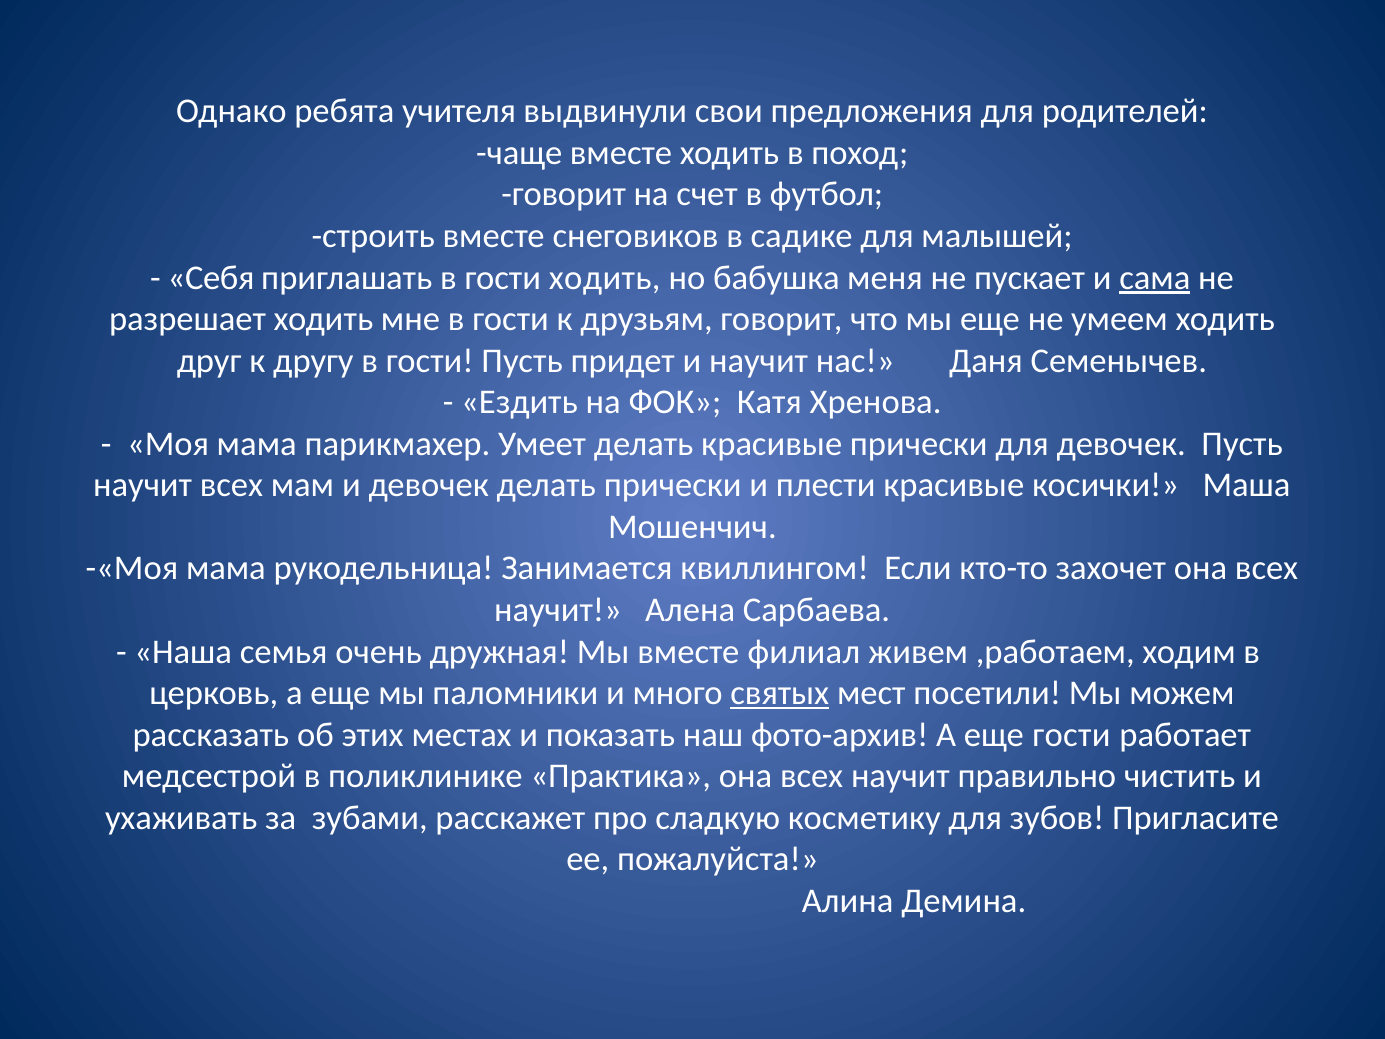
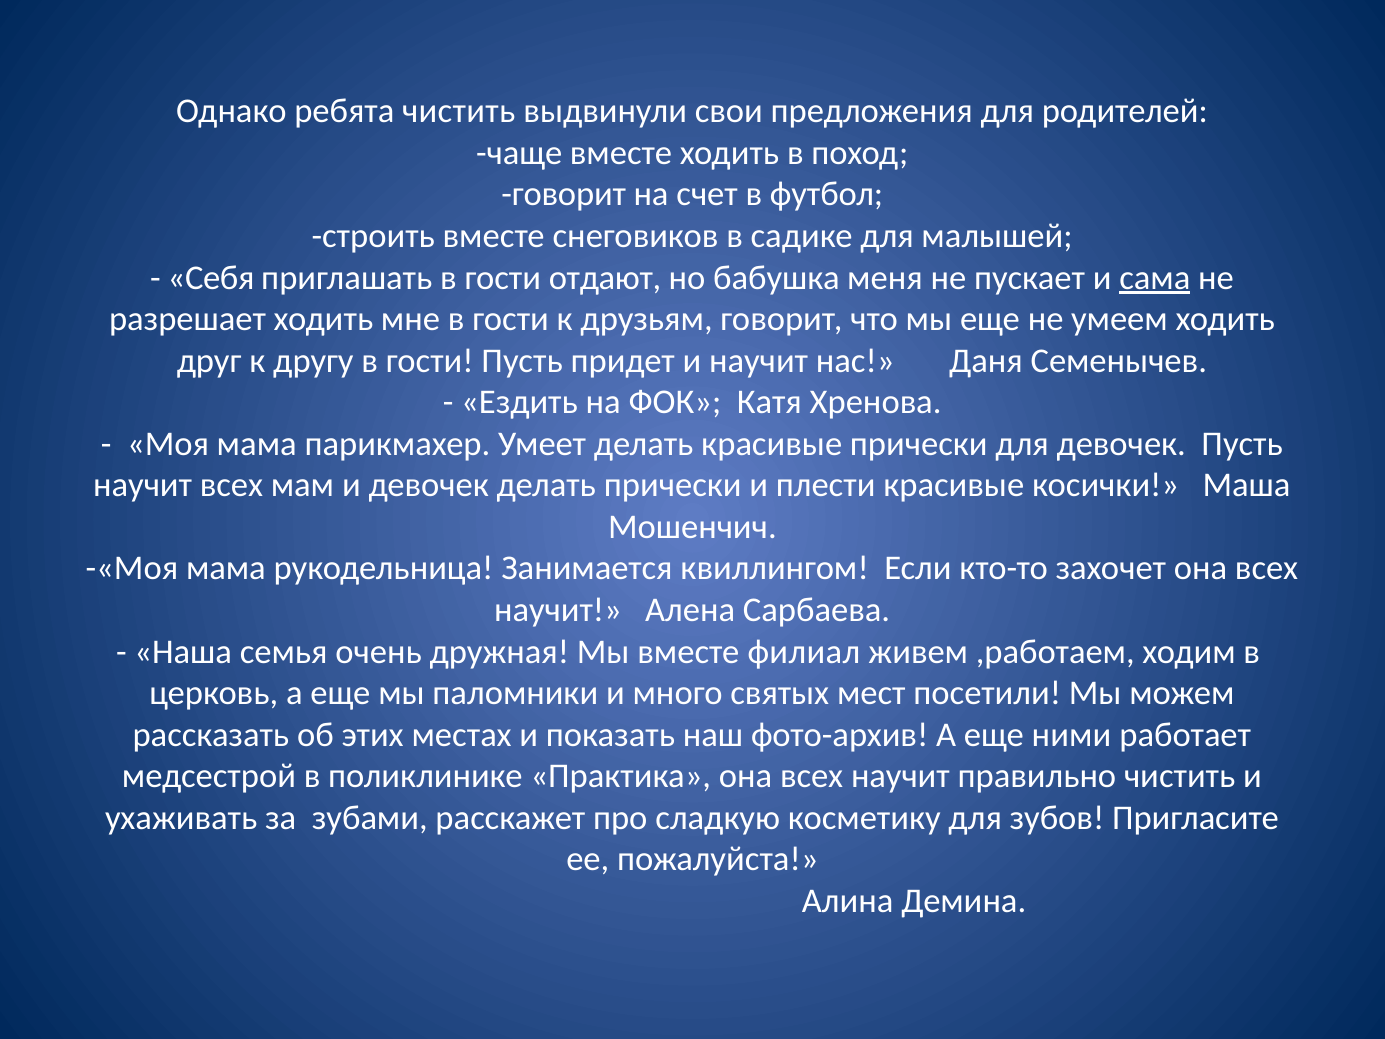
ребята учителя: учителя -> чистить
гости ходить: ходить -> отдают
святых underline: present -> none
еще гости: гости -> ними
